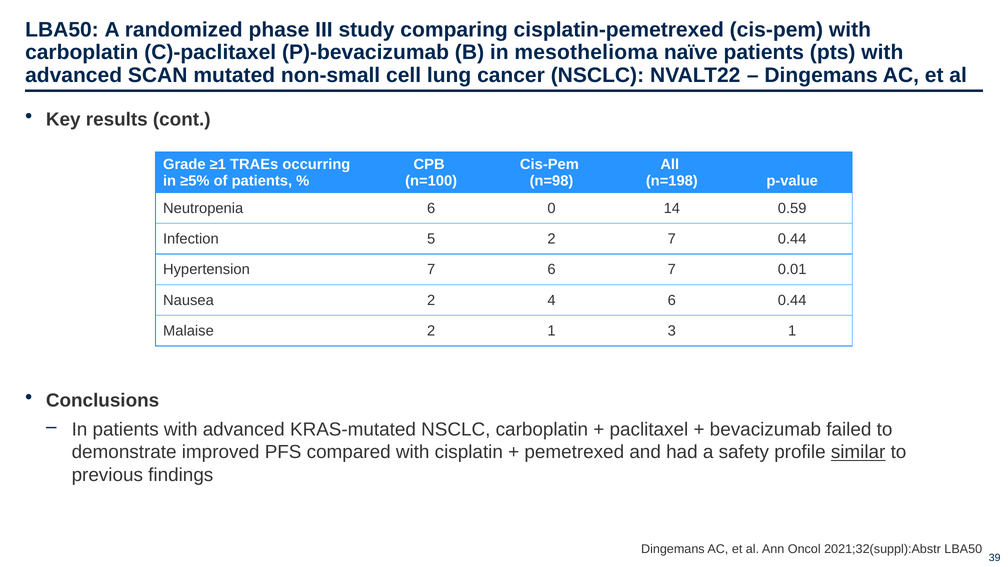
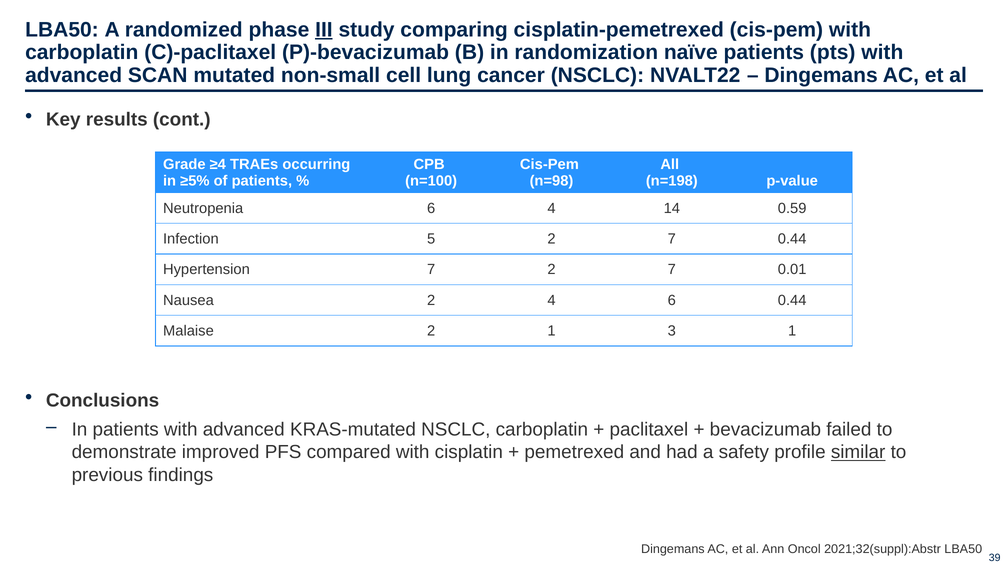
III underline: none -> present
mesothelioma: mesothelioma -> randomization
≥1: ≥1 -> ≥4
6 0: 0 -> 4
7 6: 6 -> 2
